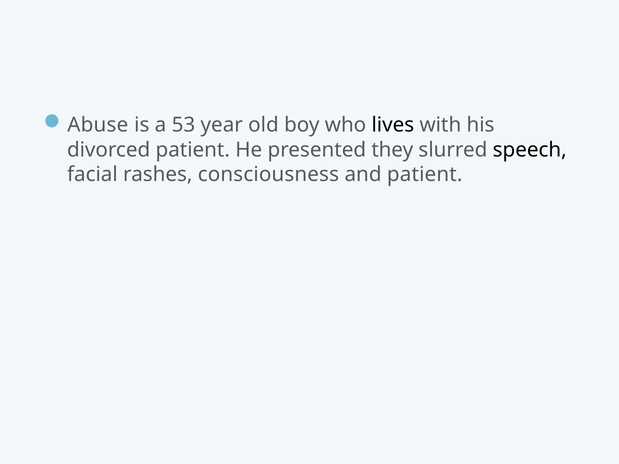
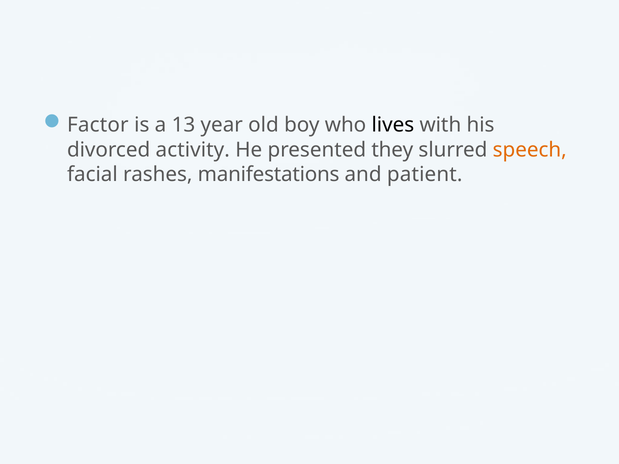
Abuse: Abuse -> Factor
53: 53 -> 13
divorced patient: patient -> activity
speech colour: black -> orange
consciousness: consciousness -> manifestations
